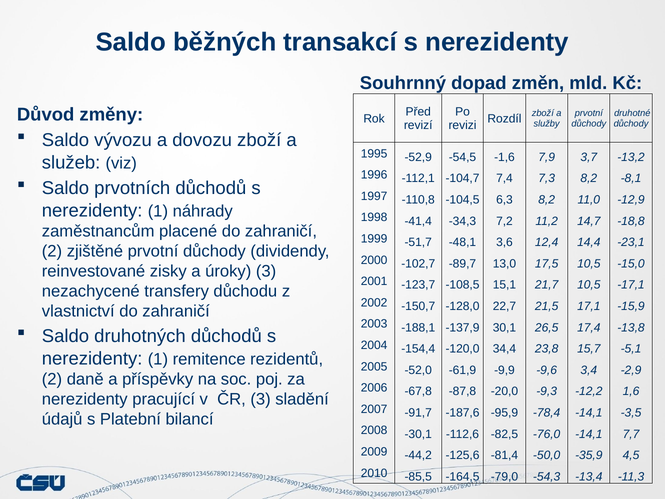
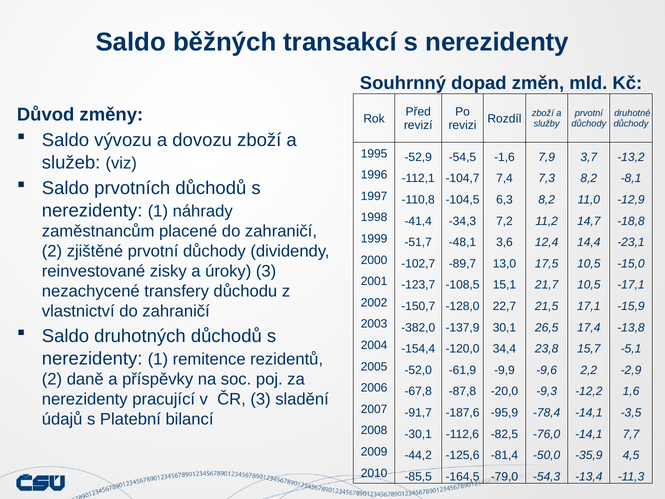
-188,1: -188,1 -> -382,0
3,4: 3,4 -> 2,2
